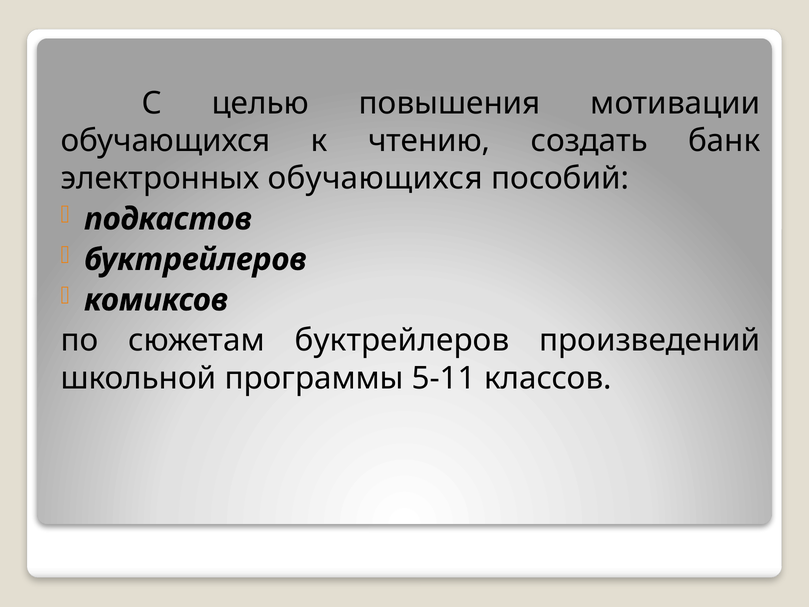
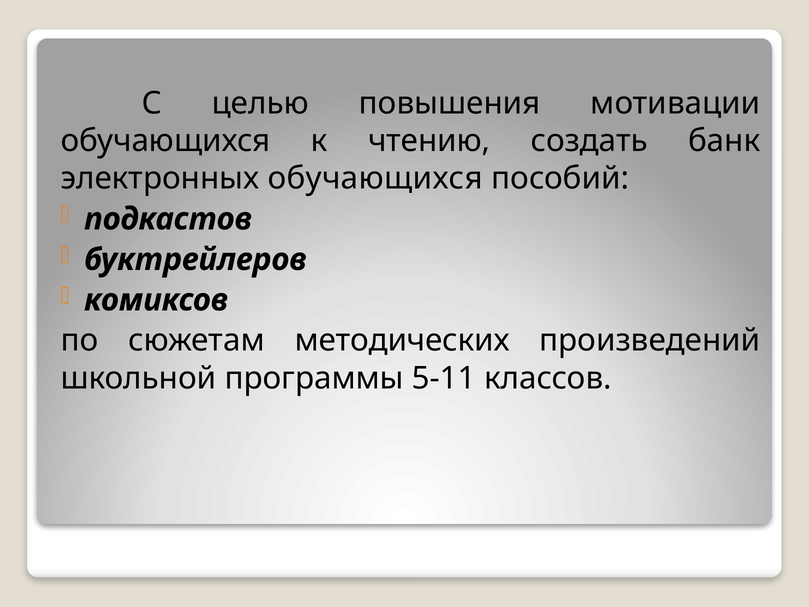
сюжетам буктрейлеров: буктрейлеров -> методических
